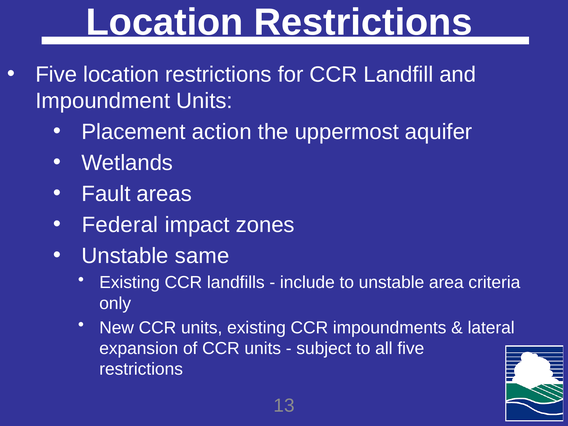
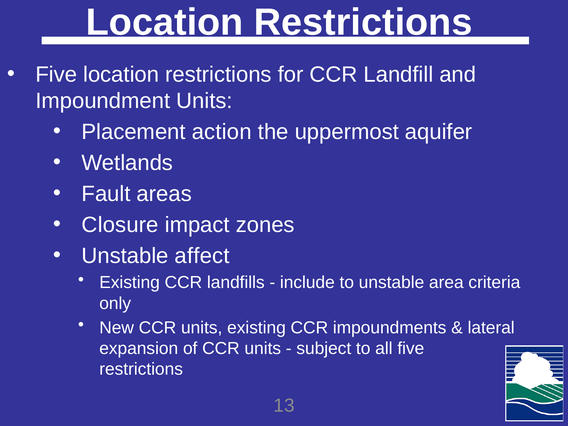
Federal: Federal -> Closure
same: same -> affect
